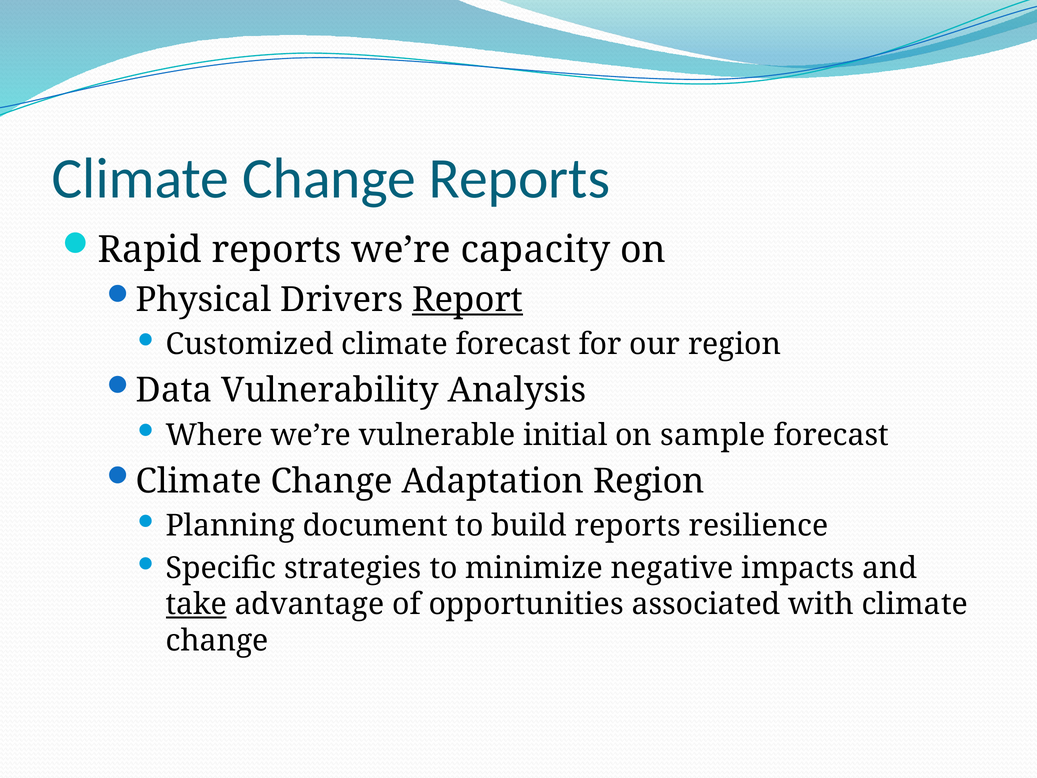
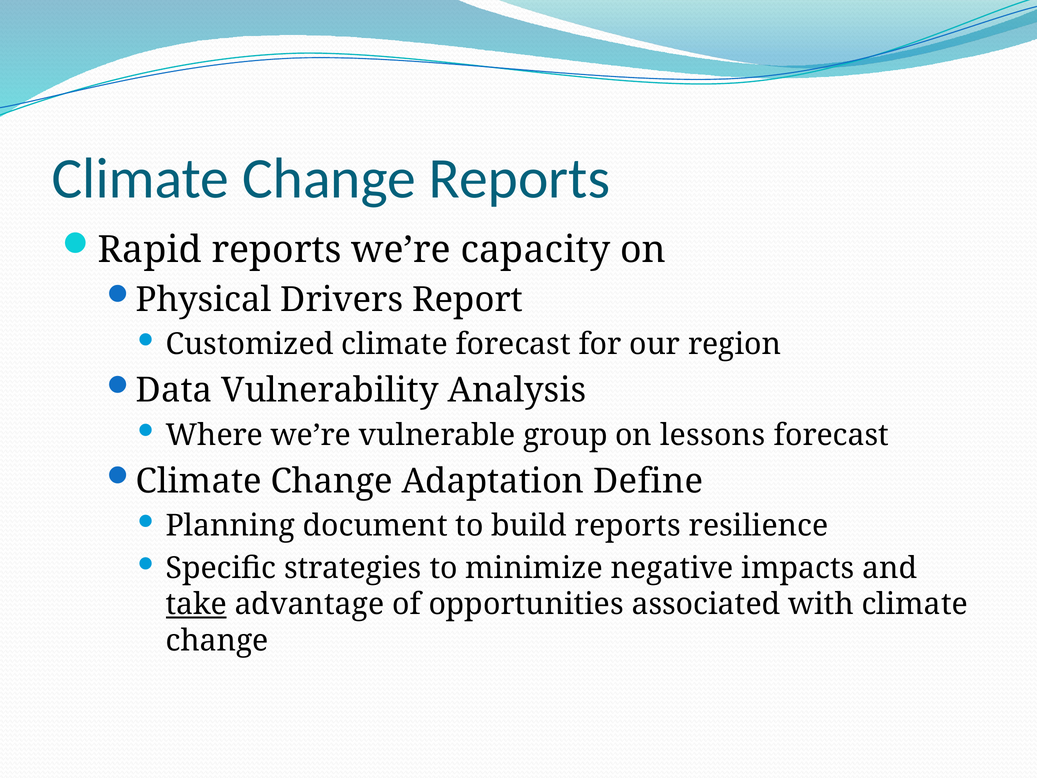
Report underline: present -> none
initial: initial -> group
sample: sample -> lessons
Adaptation Region: Region -> Define
